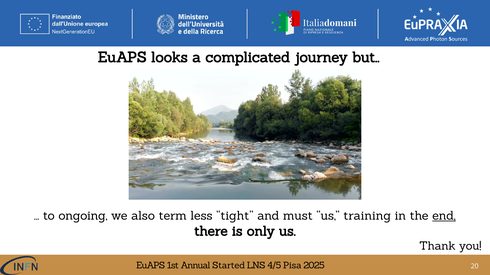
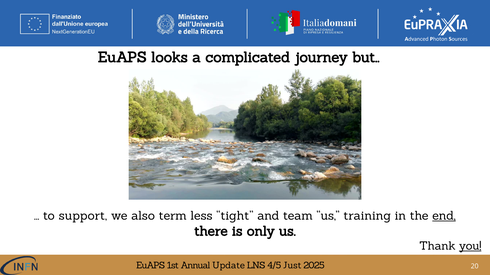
ongoing: ongoing -> support
must: must -> team
you underline: none -> present
Started: Started -> Update
Pisa: Pisa -> Just
